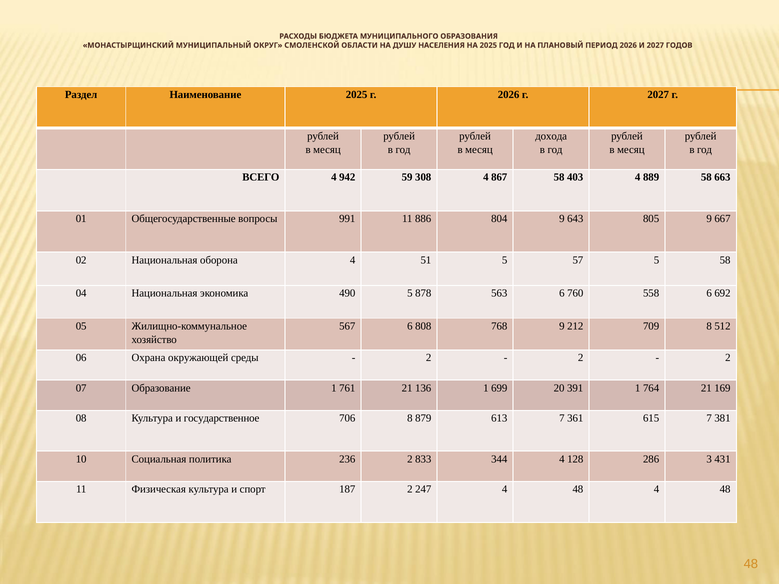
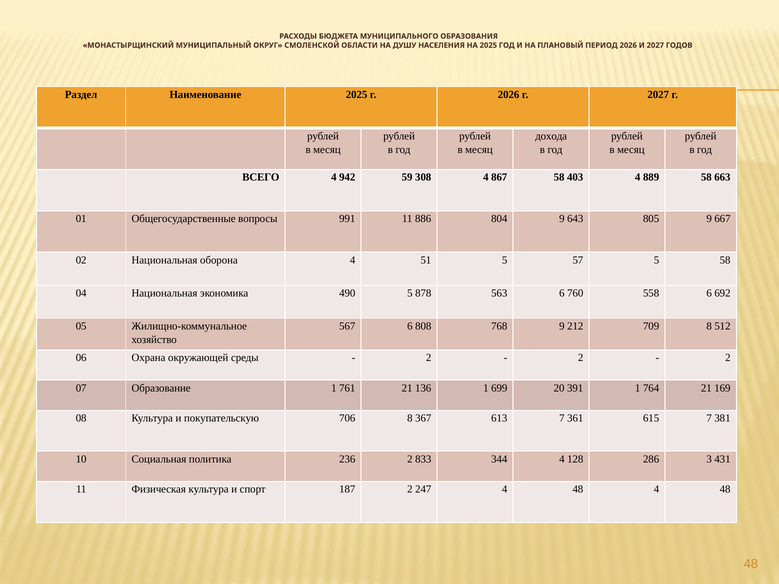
государственное: государственное -> покупательскую
879: 879 -> 367
